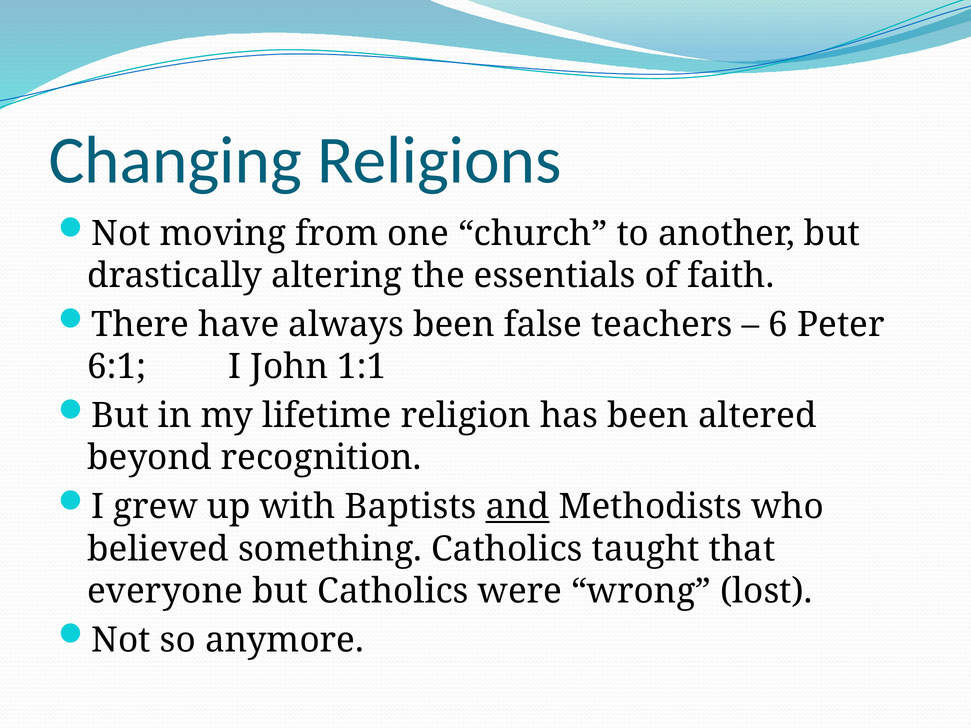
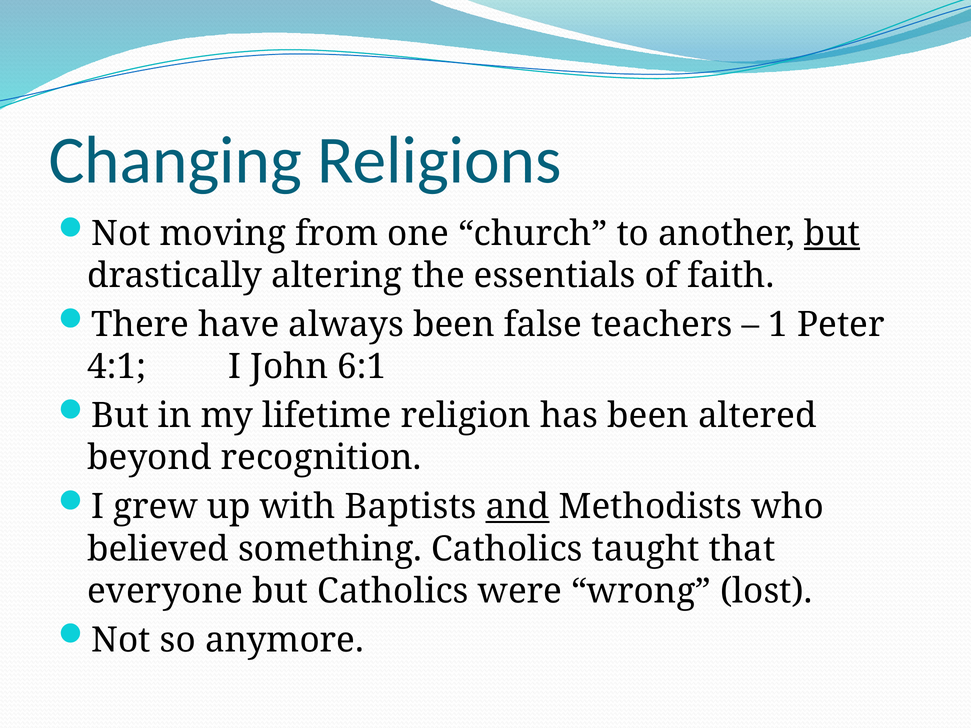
but at (832, 234) underline: none -> present
6: 6 -> 1
6:1: 6:1 -> 4:1
1:1: 1:1 -> 6:1
